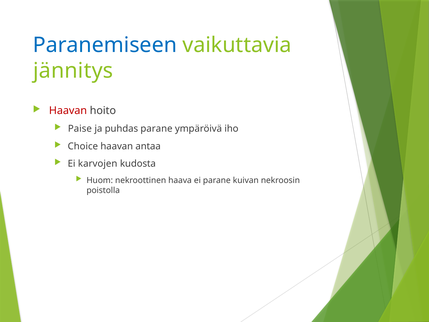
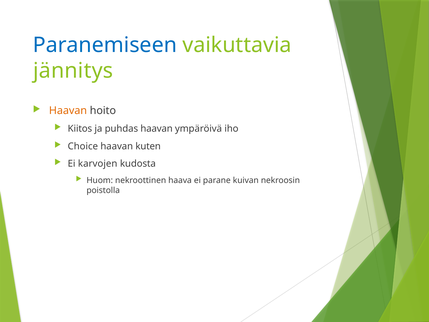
Haavan at (68, 111) colour: red -> orange
Paise: Paise -> Kiitos
puhdas parane: parane -> haavan
antaa: antaa -> kuten
